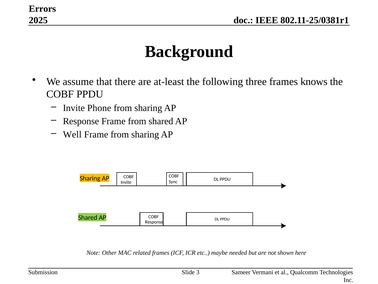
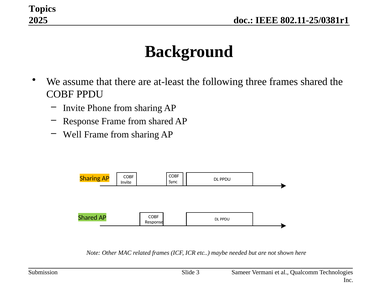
Errors: Errors -> Topics
frames knows: knows -> shared
